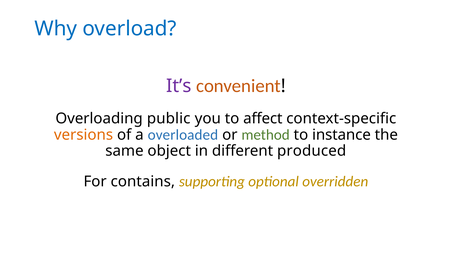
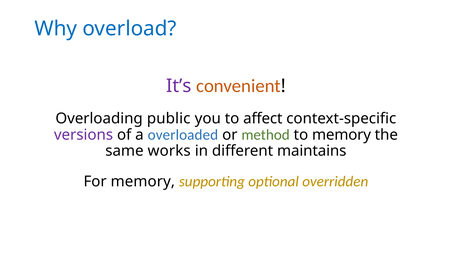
versions colour: orange -> purple
to instance: instance -> memory
object: object -> works
produced: produced -> maintains
For contains: contains -> memory
